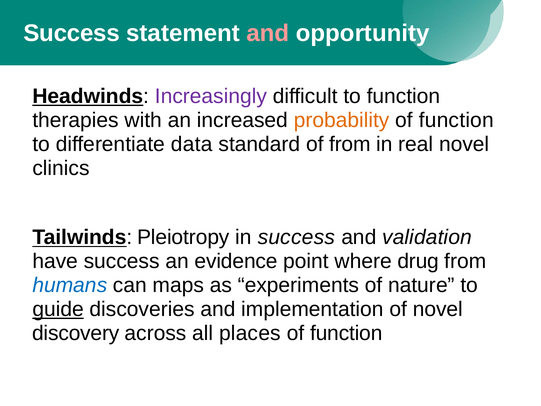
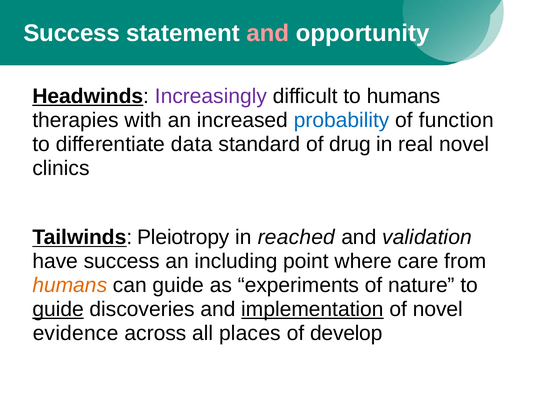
to function: function -> humans
probability colour: orange -> blue
of from: from -> drug
in success: success -> reached
evidence: evidence -> including
drug: drug -> care
humans at (70, 285) colour: blue -> orange
can maps: maps -> guide
implementation underline: none -> present
discovery: discovery -> evidence
function at (346, 333): function -> develop
